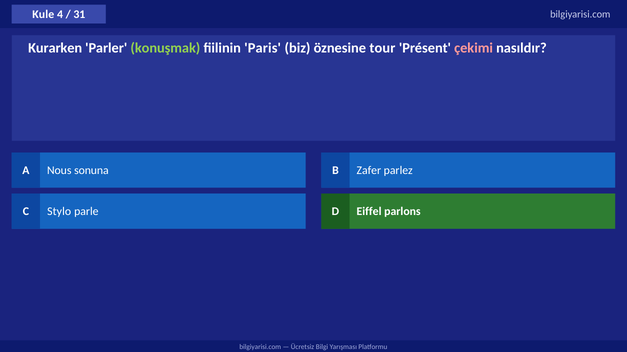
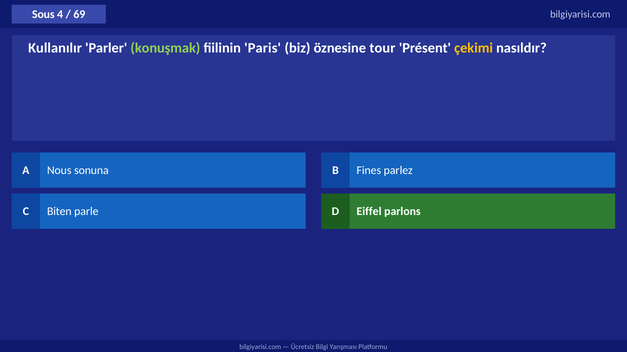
Kule: Kule -> Sous
31: 31 -> 69
Kurarken: Kurarken -> Kullanılır
çekimi colour: pink -> yellow
Zafer: Zafer -> Fines
Stylo: Stylo -> Biten
